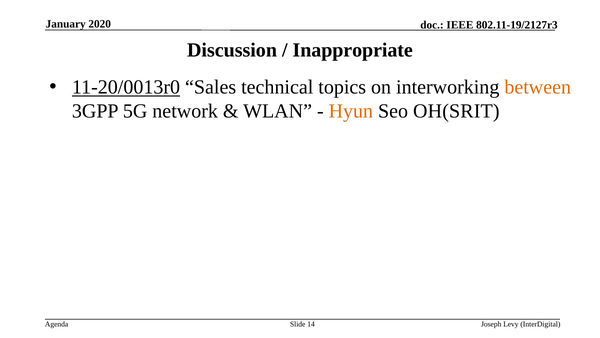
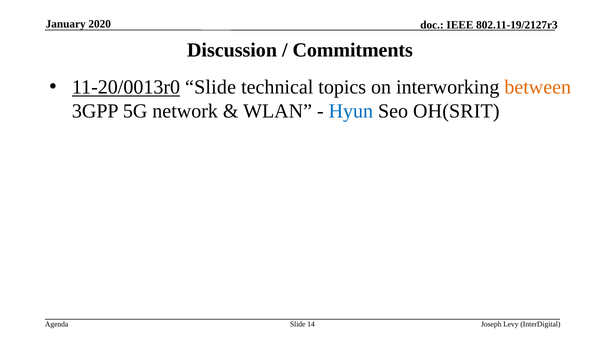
Inappropriate: Inappropriate -> Commitments
11-20/0013r0 Sales: Sales -> Slide
Hyun colour: orange -> blue
